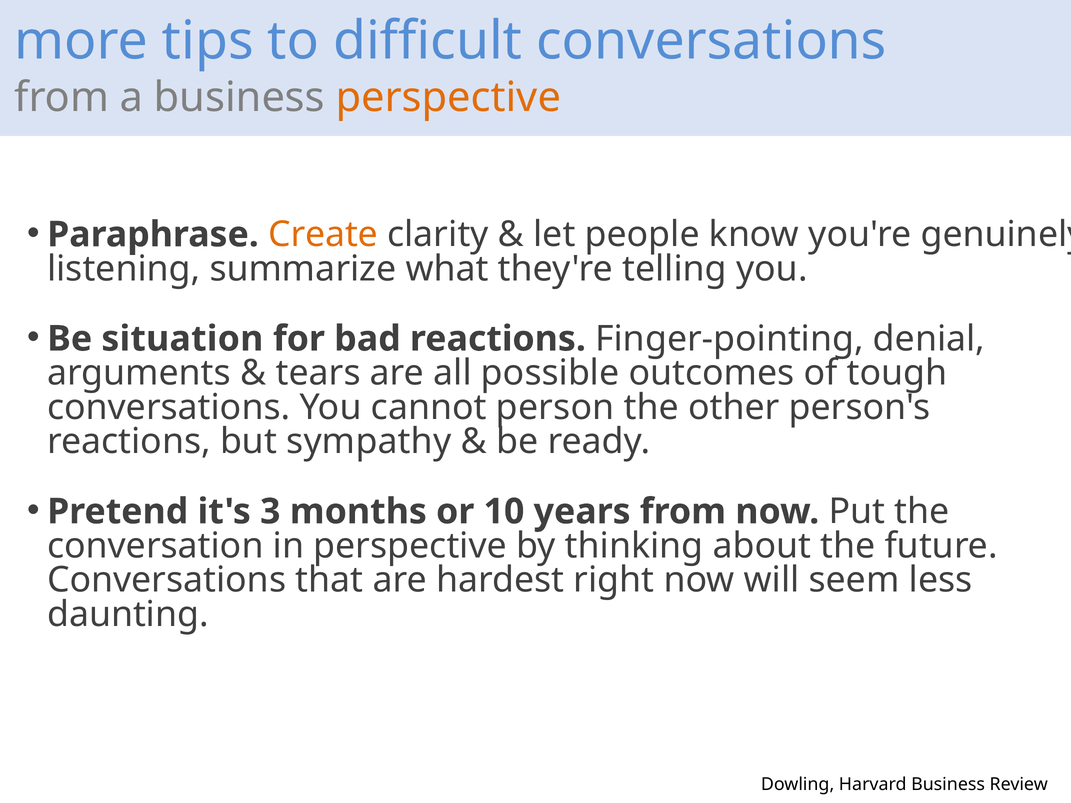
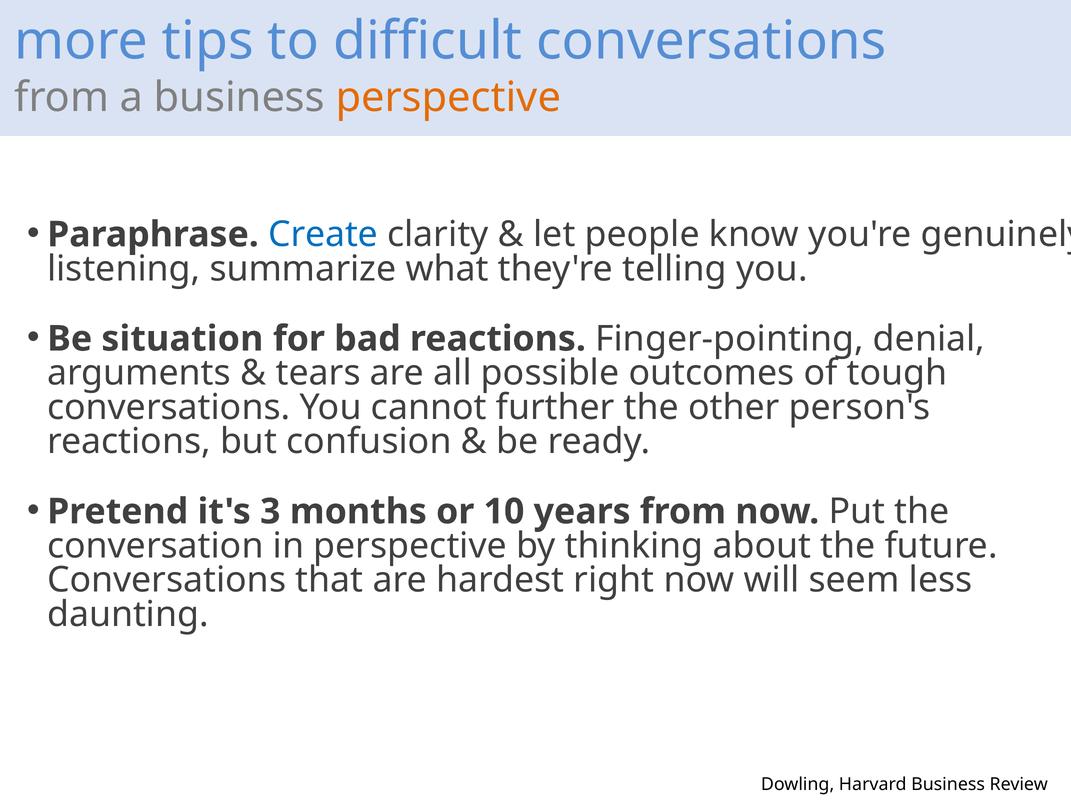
Create colour: orange -> blue
person: person -> further
sympathy: sympathy -> confusion
